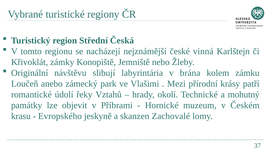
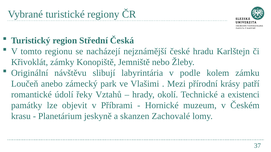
vinná: vinná -> hradu
brána: brána -> podle
mohutný: mohutný -> existenci
Evropského: Evropského -> Planetárium
